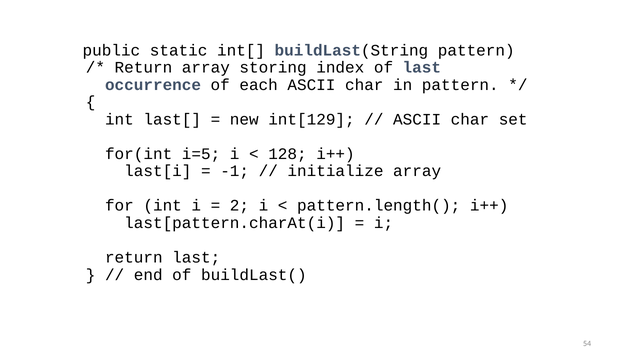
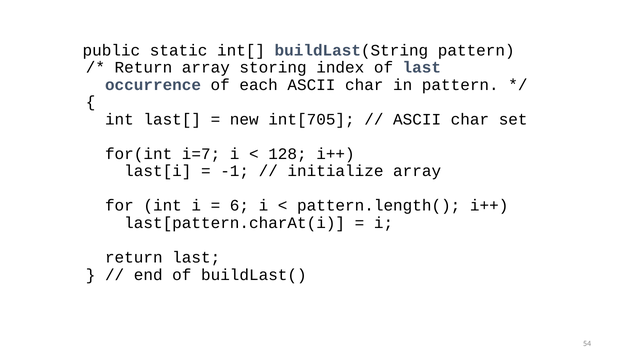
int[129: int[129 -> int[705
i=5: i=5 -> i=7
2: 2 -> 6
